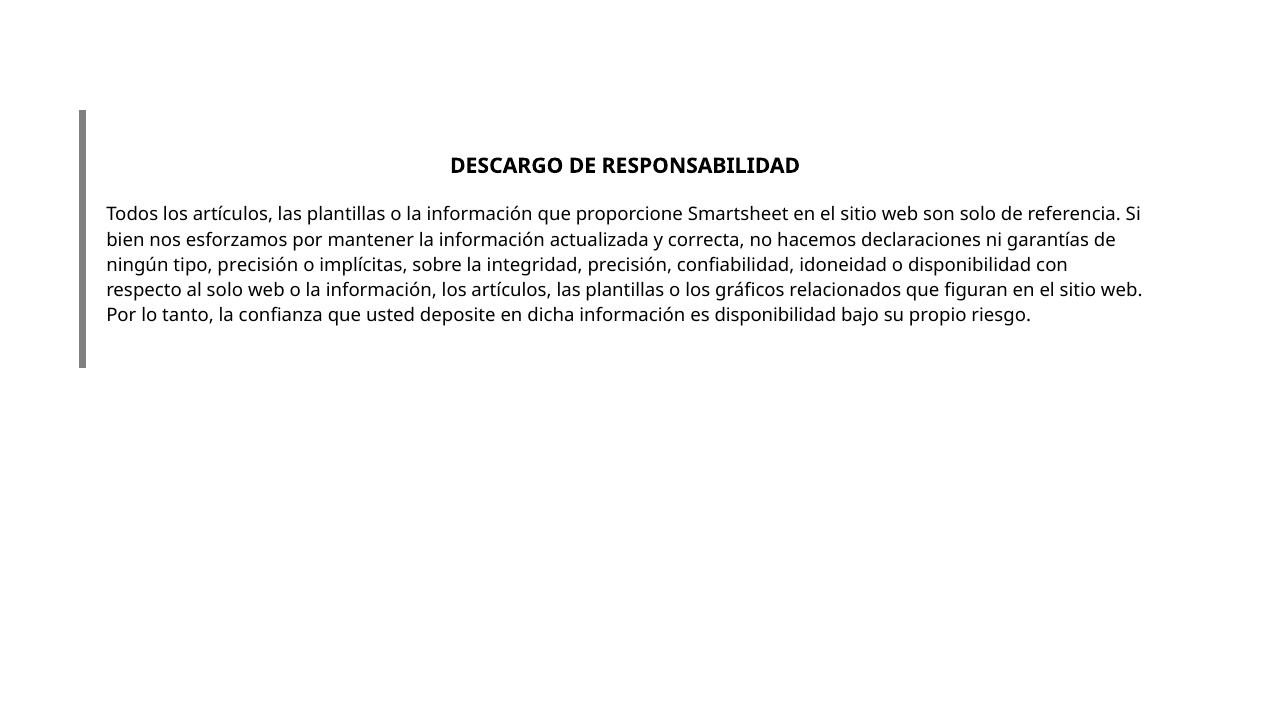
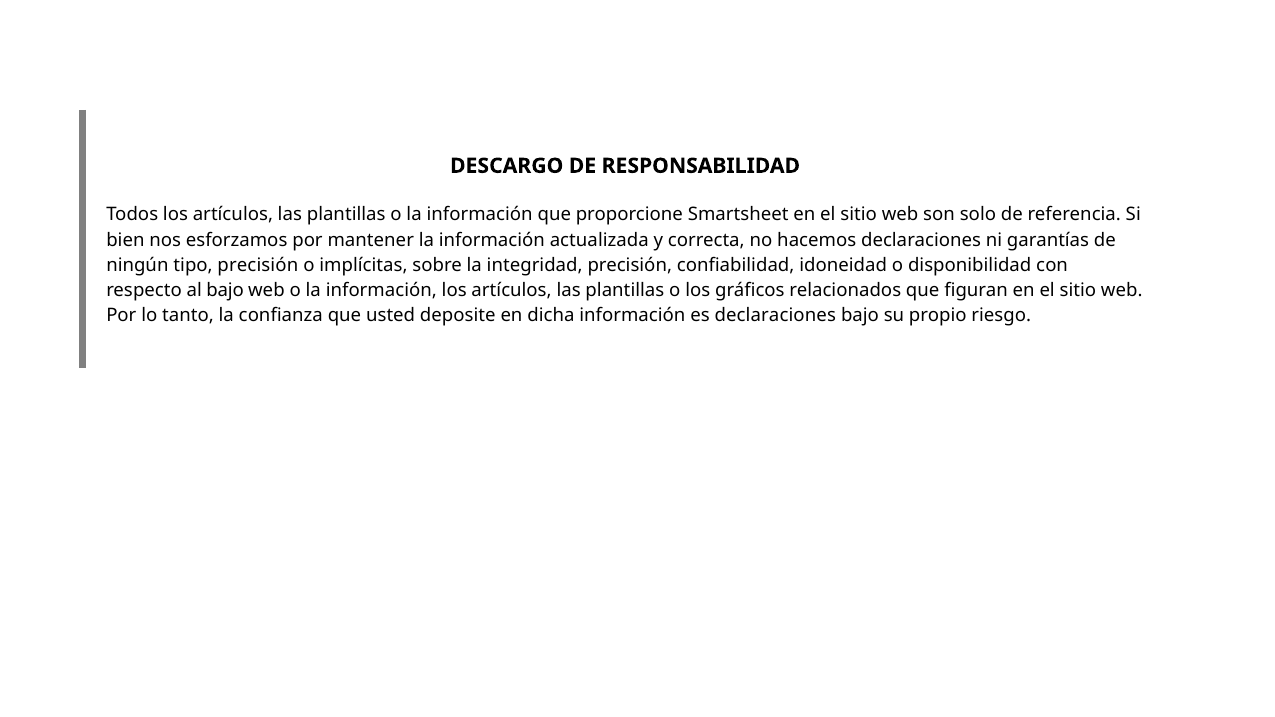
al solo: solo -> bajo
es disponibilidad: disponibilidad -> declaraciones
